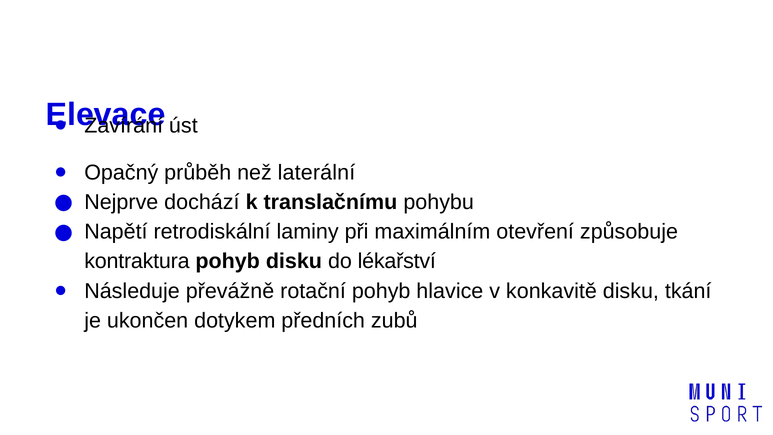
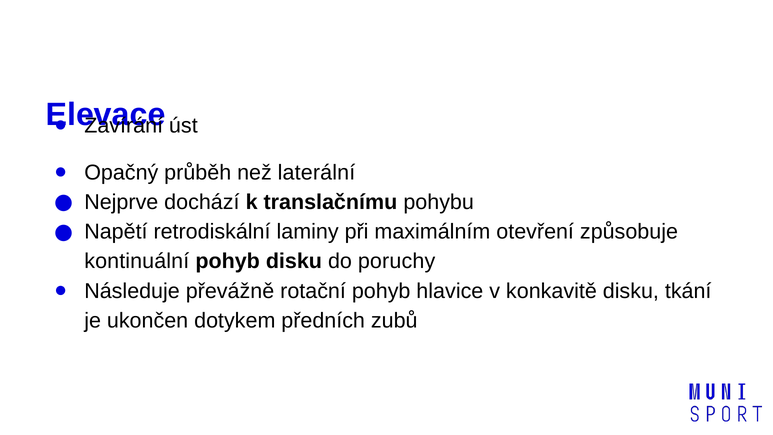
kontraktura: kontraktura -> kontinuální
lékařství: lékařství -> poruchy
